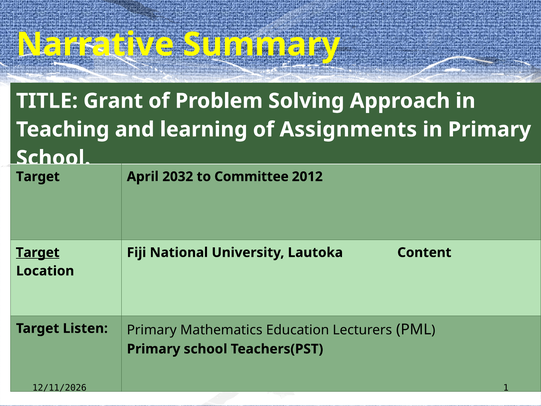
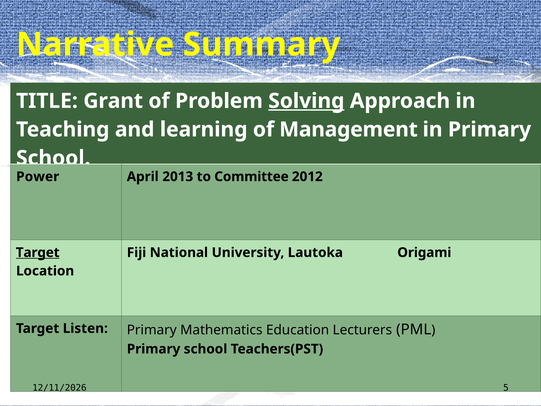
Solving underline: none -> present
Assignments: Assignments -> Management
Target at (38, 177): Target -> Power
2032: 2032 -> 2013
Content: Content -> Origami
1: 1 -> 5
